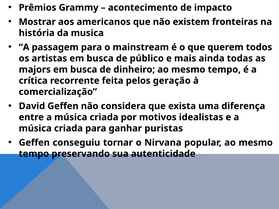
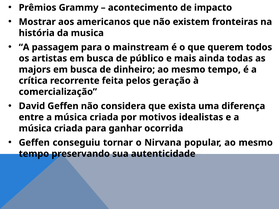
puristas: puristas -> ocorrida
